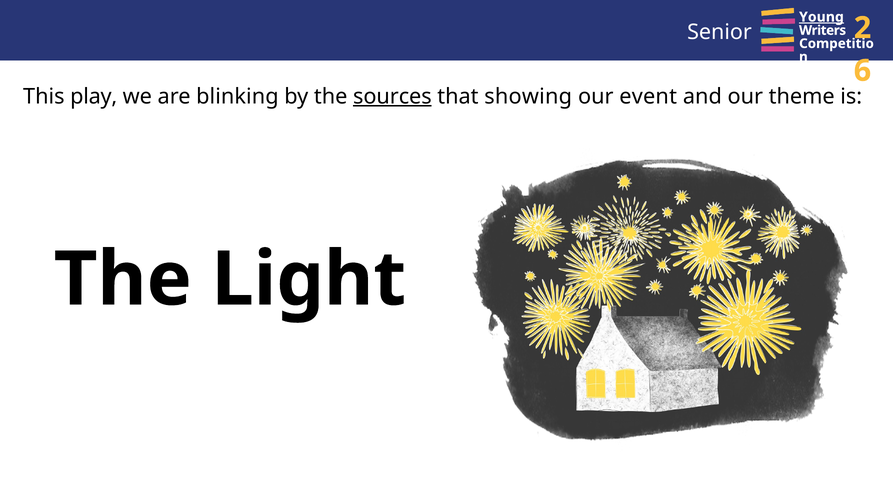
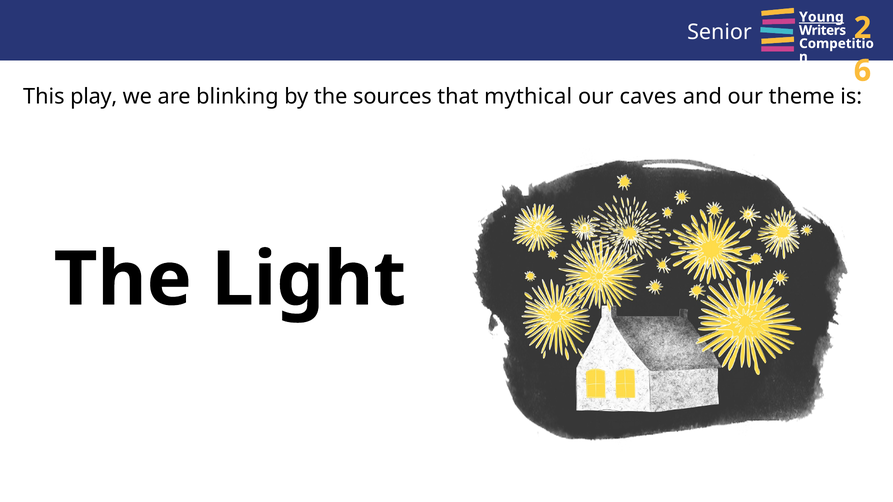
sources underline: present -> none
showing: showing -> mythical
event: event -> caves
